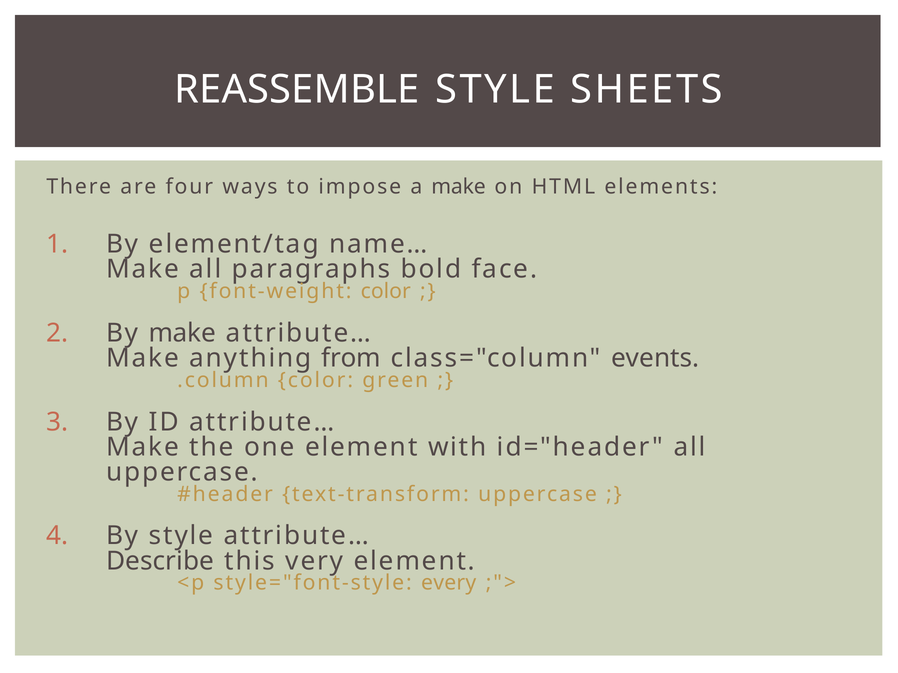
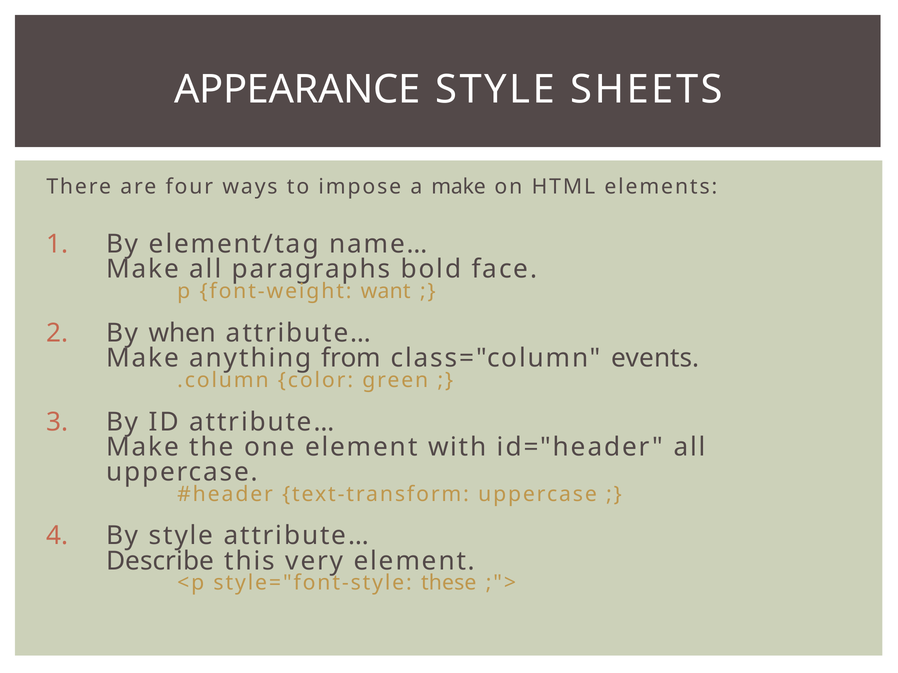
REASSEMBLE: REASSEMBLE -> APPEARANCE
font-weight color: color -> want
By make: make -> when
every: every -> these
